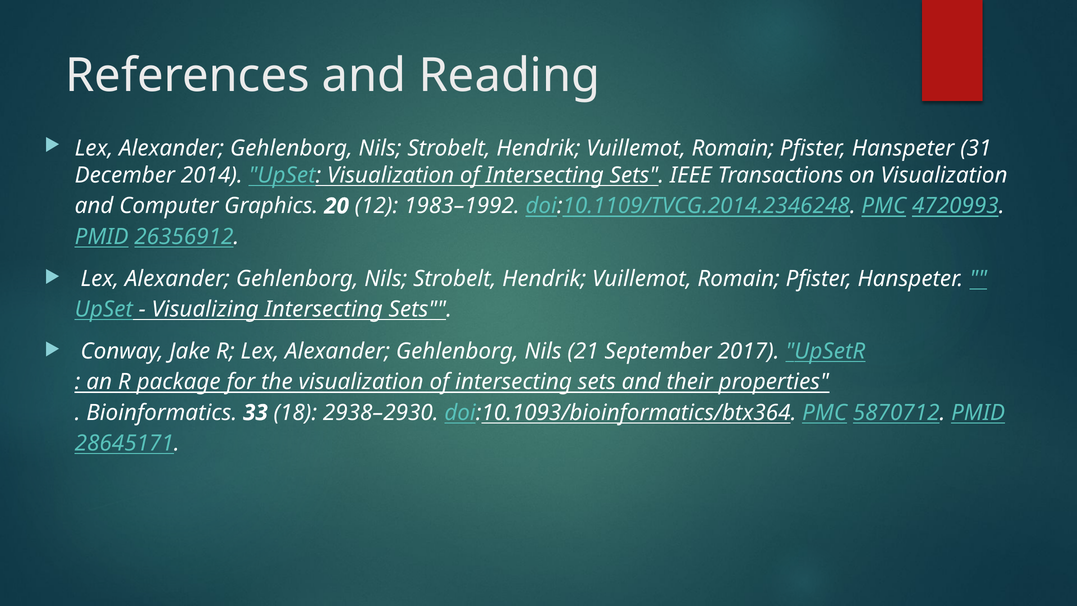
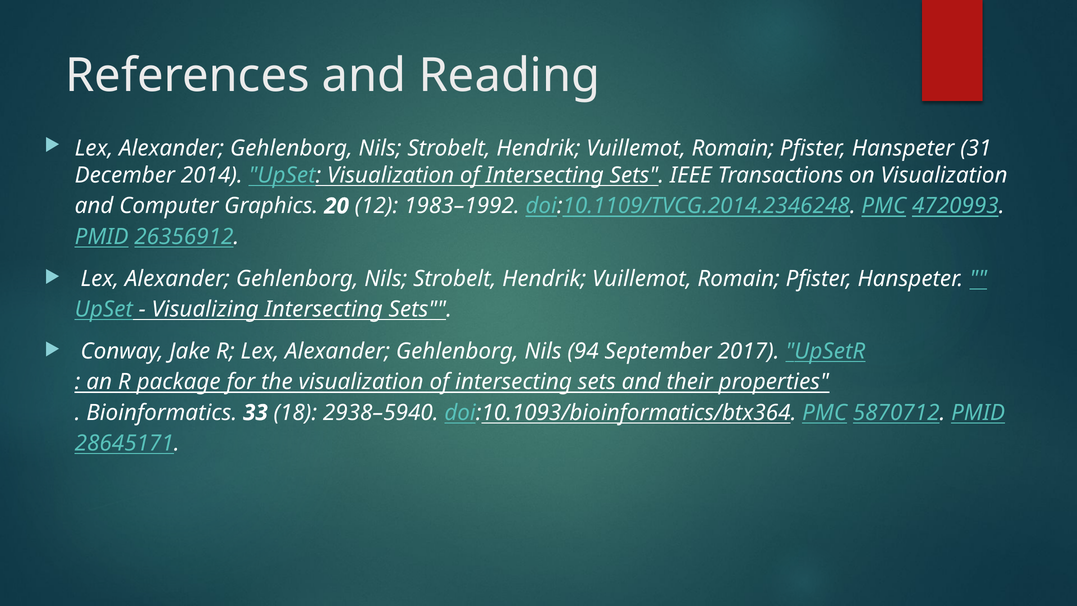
21: 21 -> 94
2938–2930: 2938–2930 -> 2938–5940
